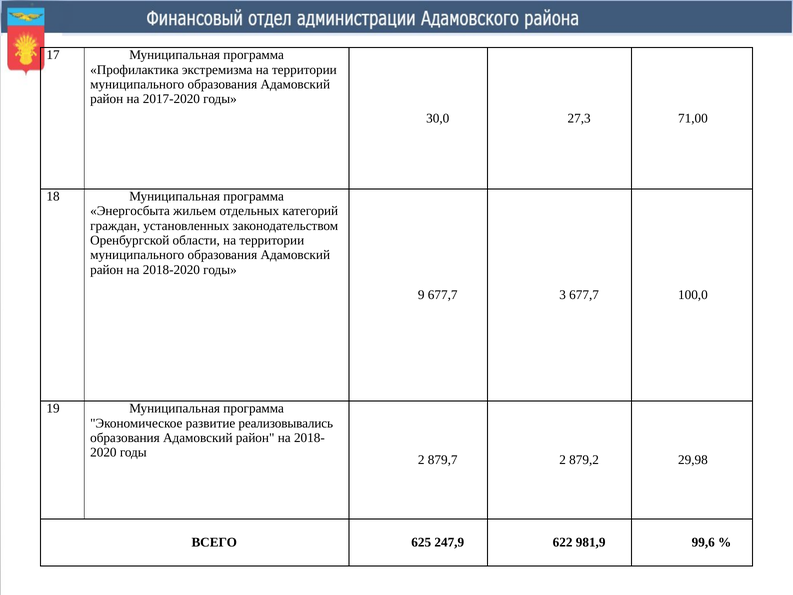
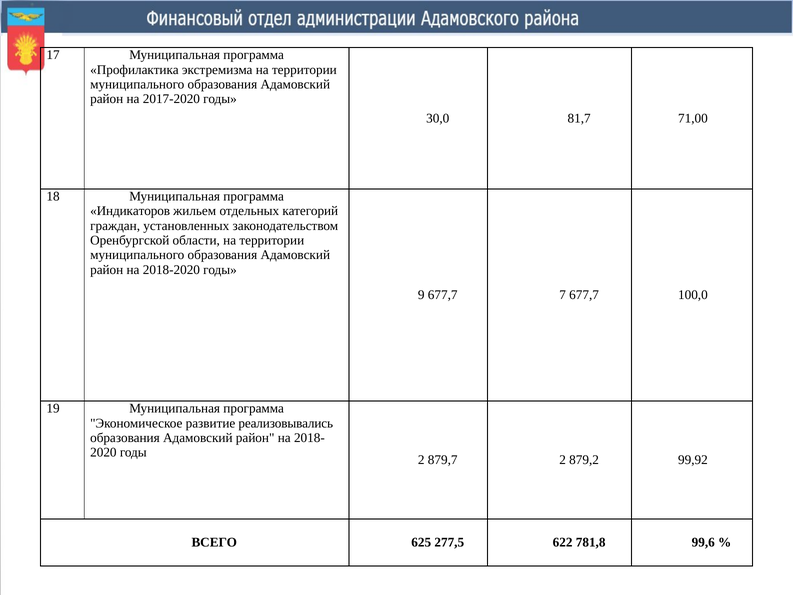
27,3: 27,3 -> 81,7
Энергосбыта: Энергосбыта -> Индикаторов
3: 3 -> 7
29,98: 29,98 -> 99,92
247,9: 247,9 -> 277,5
981,9: 981,9 -> 781,8
